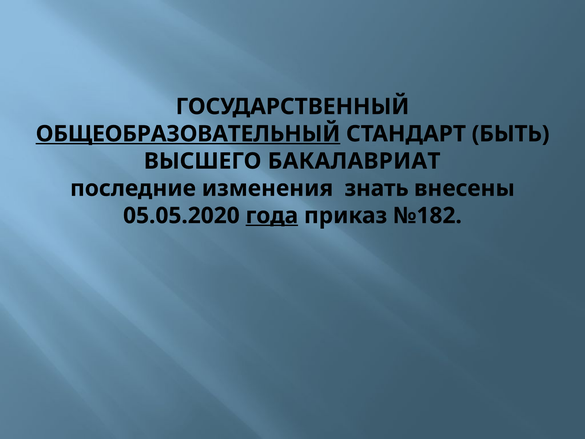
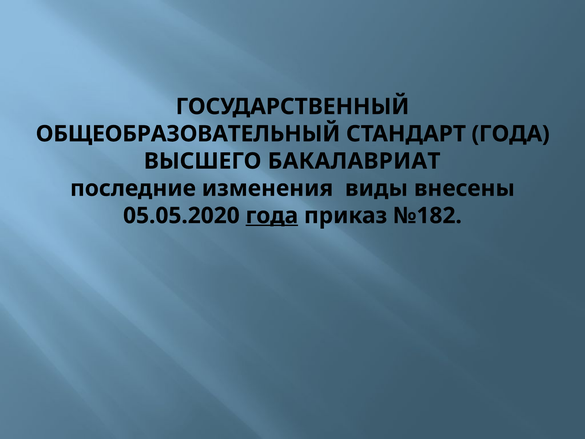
ОБЩЕОБРАЗОВАТЕЛЬНЫЙ underline: present -> none
СТАНДАРТ БЫТЬ: БЫТЬ -> ГОДА
знать: знать -> виды
